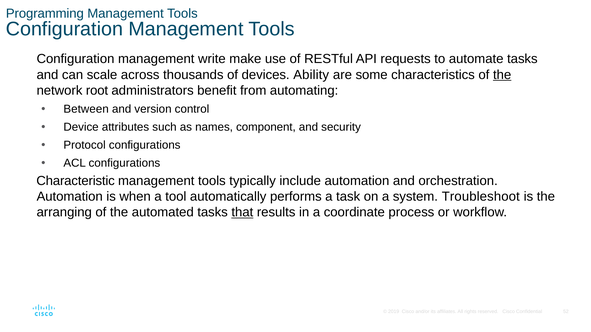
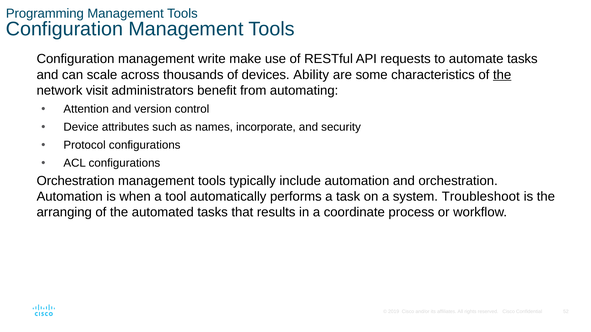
root: root -> visit
Between: Between -> Attention
component: component -> incorporate
Characteristic at (76, 181): Characteristic -> Orchestration
that underline: present -> none
